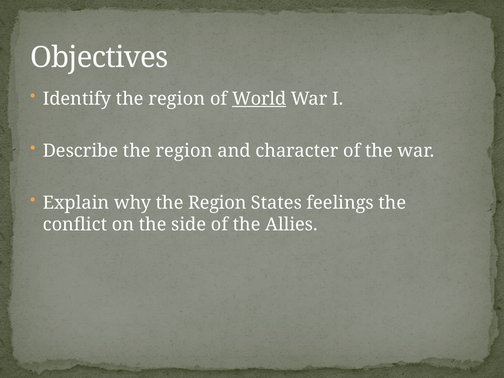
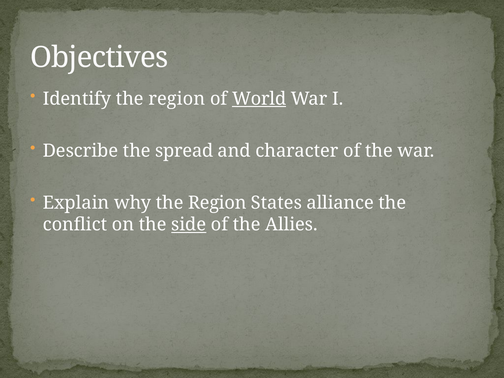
Describe the region: region -> spread
feelings: feelings -> alliance
side underline: none -> present
